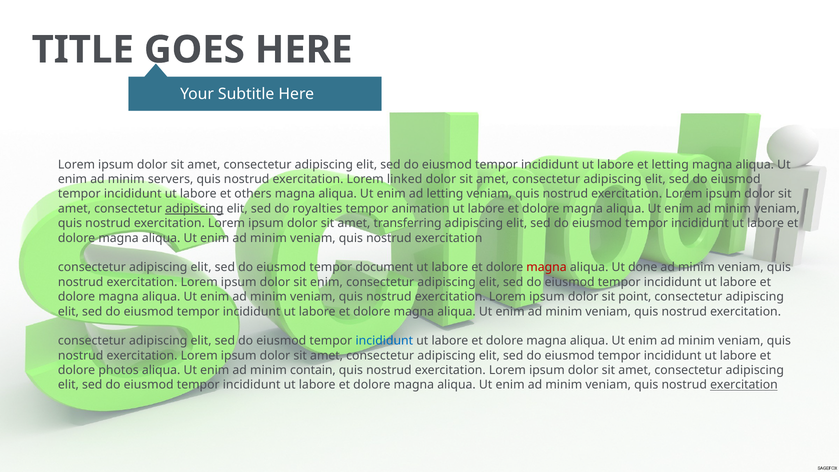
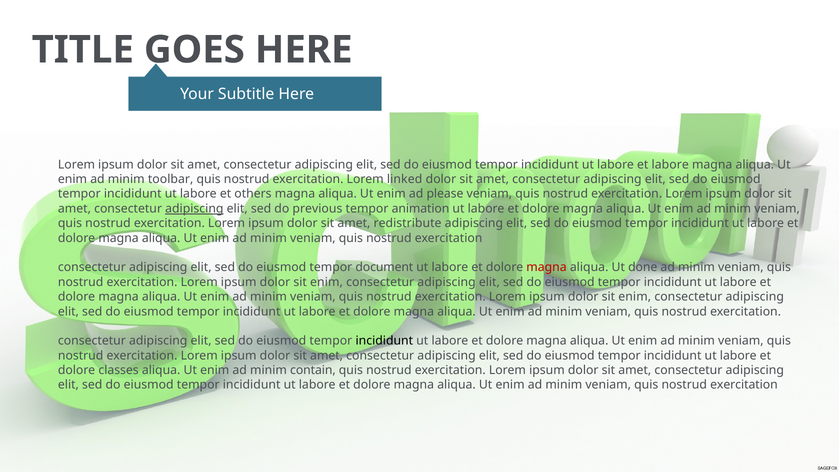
et letting: letting -> labore
servers: servers -> toolbar
ad letting: letting -> please
royalties: royalties -> previous
transferring: transferring -> redistribute
point at (635, 297): point -> enim
incididunt at (384, 341) colour: blue -> black
photos: photos -> classes
exercitation at (744, 385) underline: present -> none
